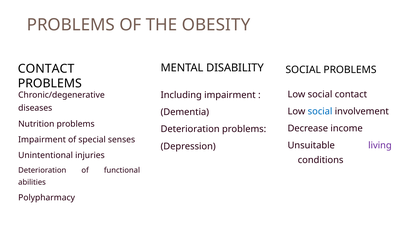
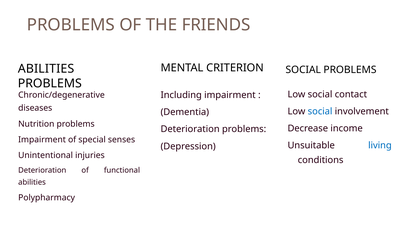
OBESITY: OBESITY -> FRIENDS
DISABILITY: DISABILITY -> CRITERION
CONTACT at (46, 69): CONTACT -> ABILITIES
living colour: purple -> blue
